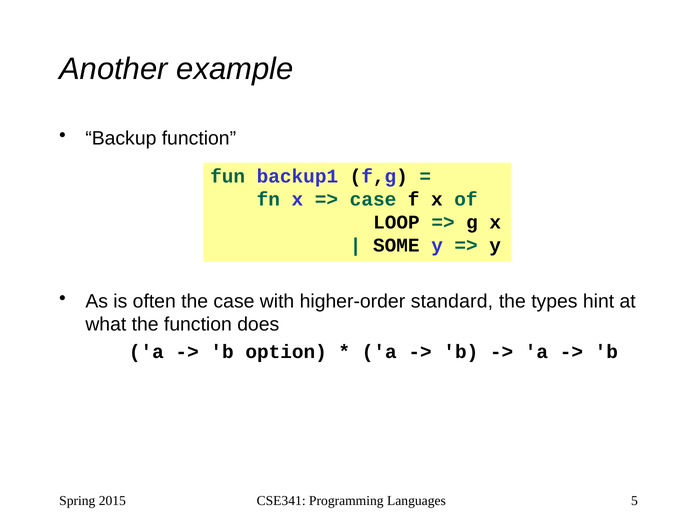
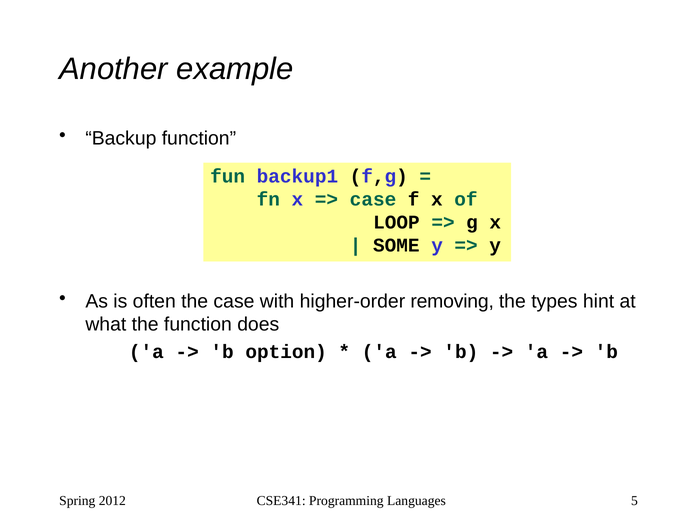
standard: standard -> removing
2015: 2015 -> 2012
